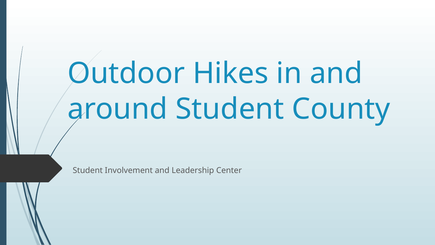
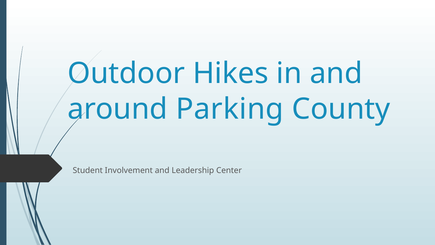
around Student: Student -> Parking
